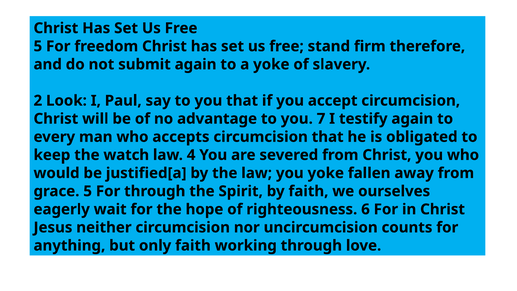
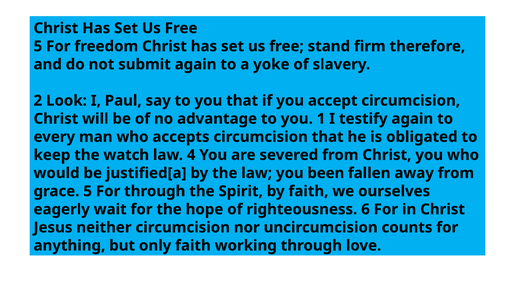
7: 7 -> 1
you yoke: yoke -> been
